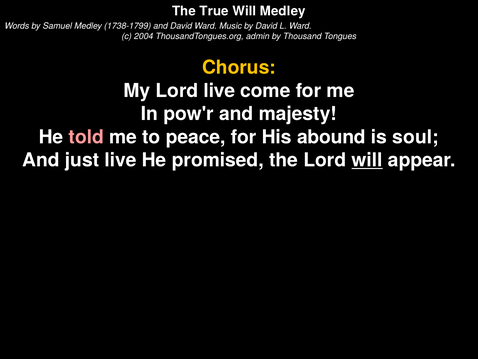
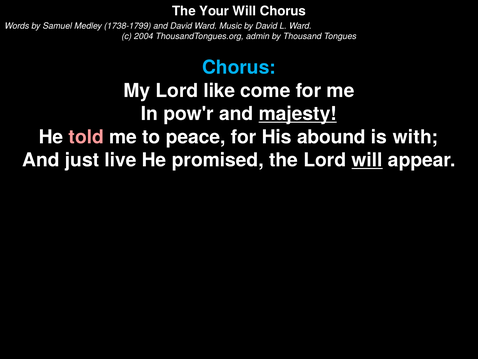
True: True -> Your
Will Medley: Medley -> Chorus
Chorus at (239, 68) colour: yellow -> light blue
Lord live: live -> like
majesty underline: none -> present
soul: soul -> with
